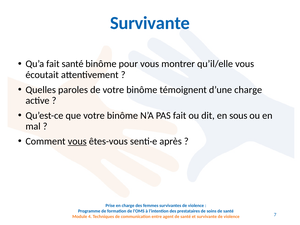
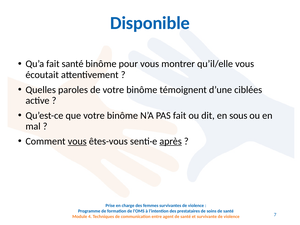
Survivante at (150, 23): Survivante -> Disponible
d’une charge: charge -> ciblées
après underline: none -> present
